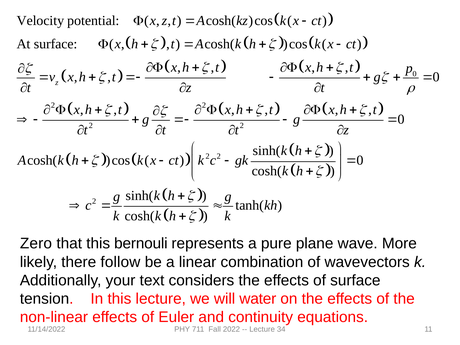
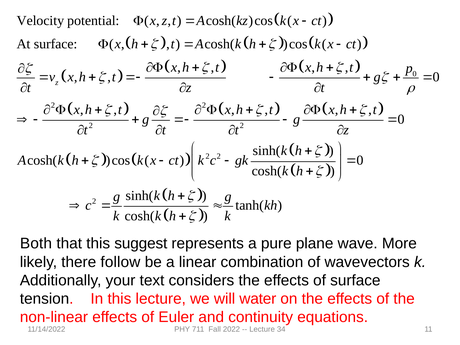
Zero: Zero -> Both
bernouli: bernouli -> suggest
